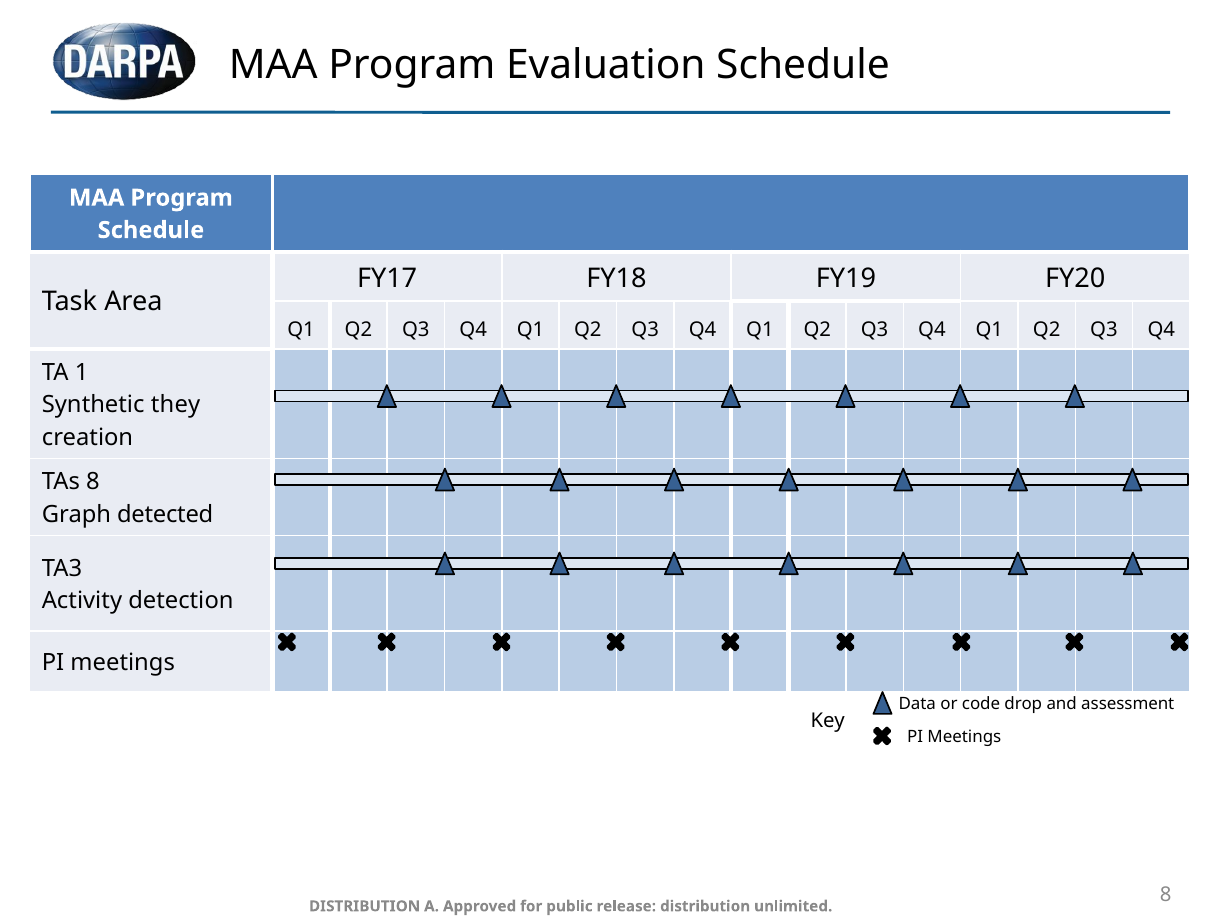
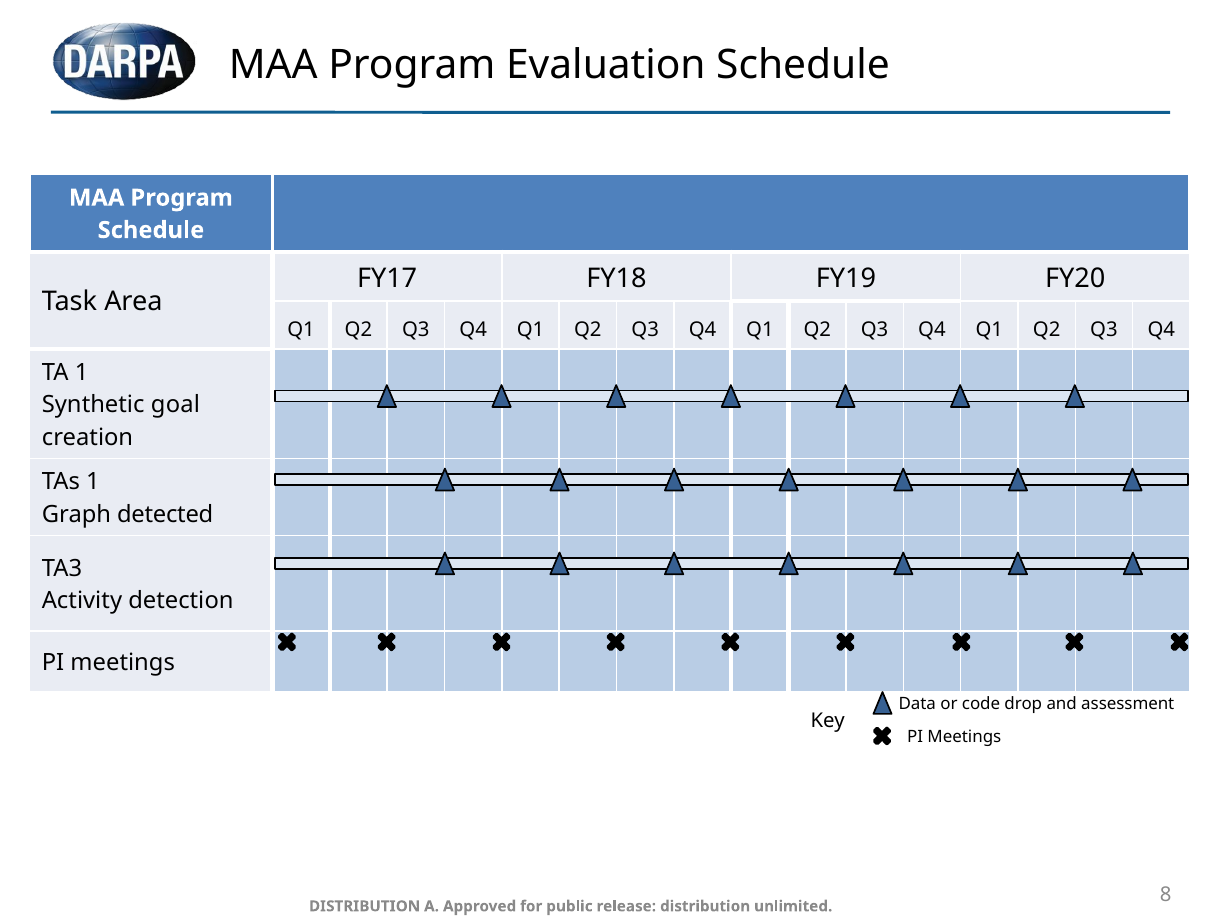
they: they -> goal
TAs 8: 8 -> 1
